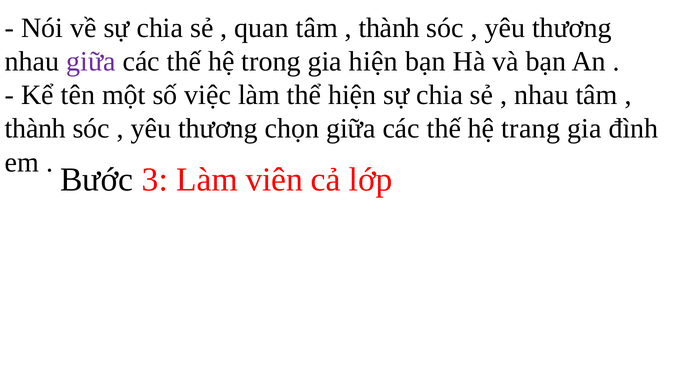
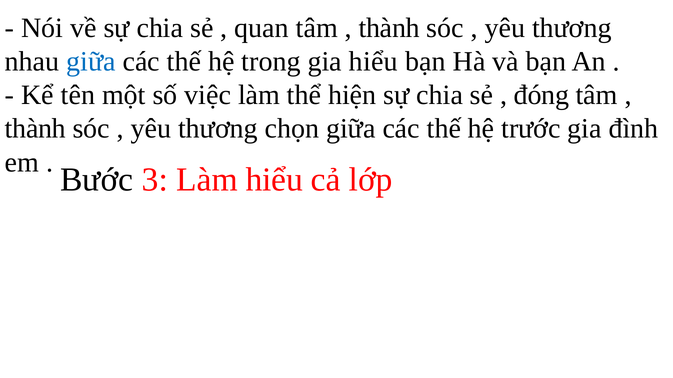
giữa at (91, 62) colour: purple -> blue
gia hiện: hiện -> hiểu
nhau at (541, 95): nhau -> đóng
trang: trang -> trước
Làm viên: viên -> hiểu
